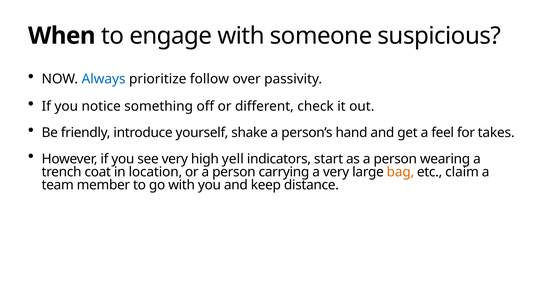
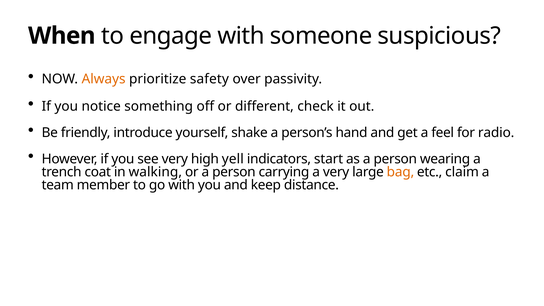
Always colour: blue -> orange
follow: follow -> safety
takes: takes -> radio
location: location -> walking
